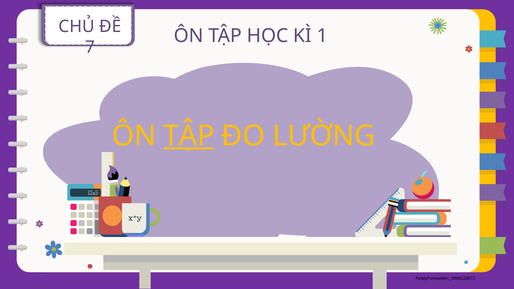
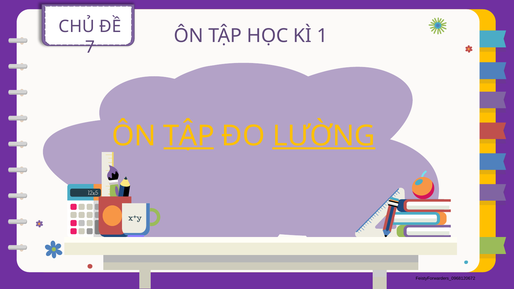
LƯỜNG underline: none -> present
